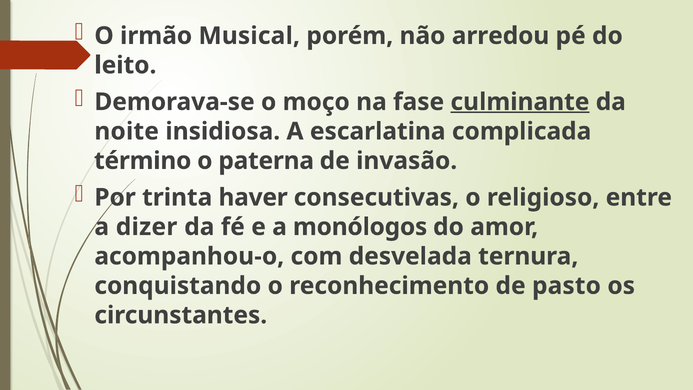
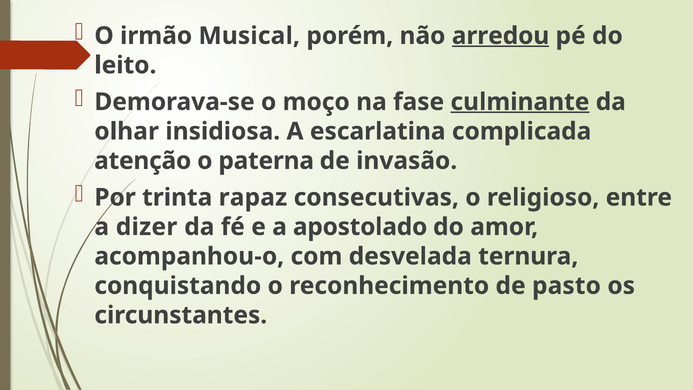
arredou underline: none -> present
noite: noite -> olhar
término: término -> atenção
haver: haver -> rapaz
monólogos: monólogos -> apostolado
